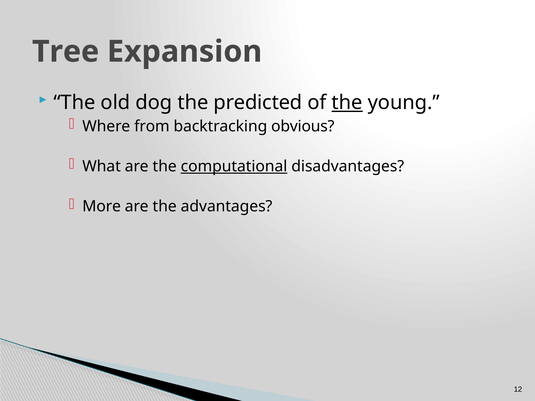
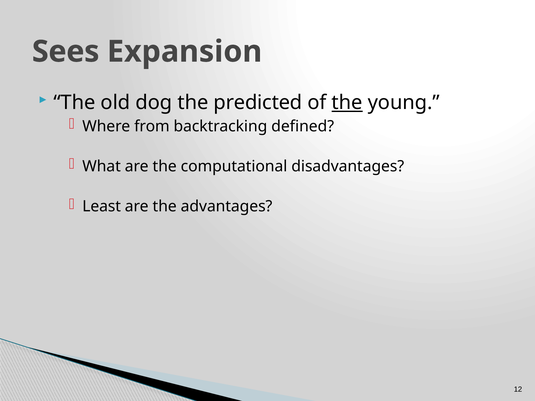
Tree: Tree -> Sees
obvious: obvious -> defined
computational underline: present -> none
More: More -> Least
